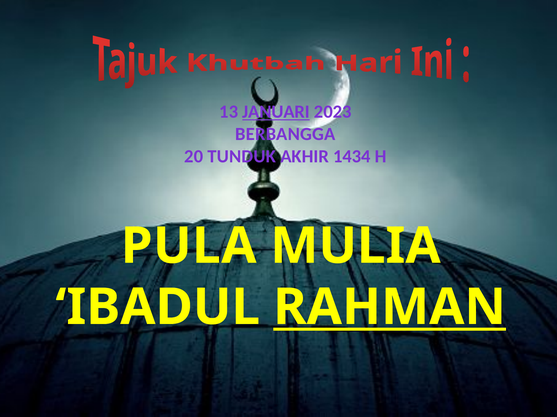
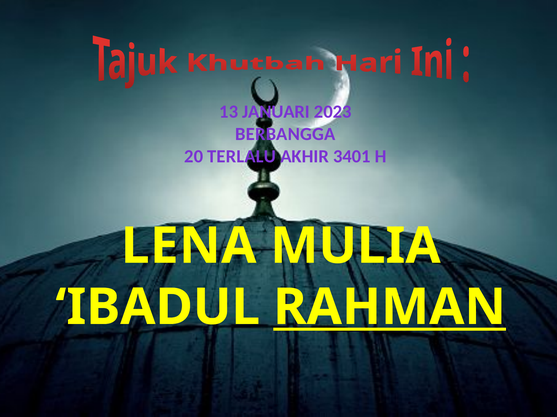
JANUARI underline: present -> none
TUNDUK: TUNDUK -> TERLALU
1434: 1434 -> 3401
PULA: PULA -> LENA
